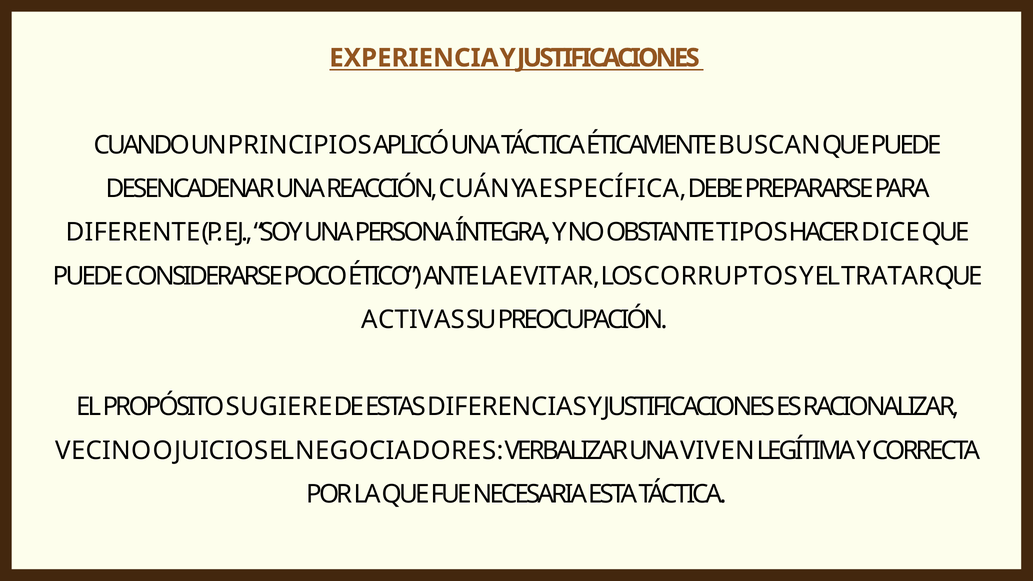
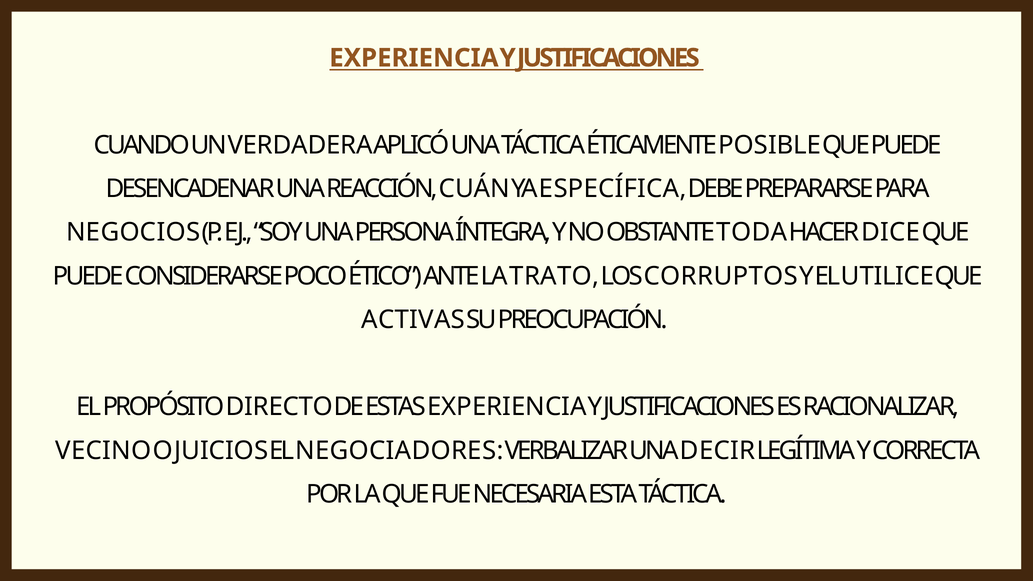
PRINCIPIOS: PRINCIPIOS -> VERDADERA
BUSCAN: BUSCAN -> POSIBLE
DIFERENTE: DIFERENTE -> NEGOCIOS
TIPOS: TIPOS -> TODA
EVITAR: EVITAR -> TRATO
TRATAR: TRATAR -> UTILICE
SUGIERE: SUGIERE -> DIRECTO
ESTAS DIFERENCIAS: DIFERENCIAS -> EXPERIENCIA
VIVEN: VIVEN -> DECIR
